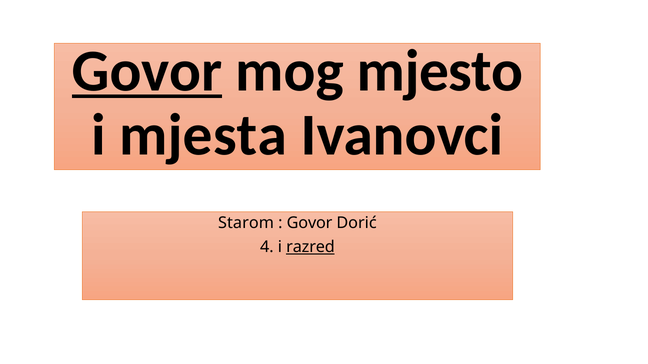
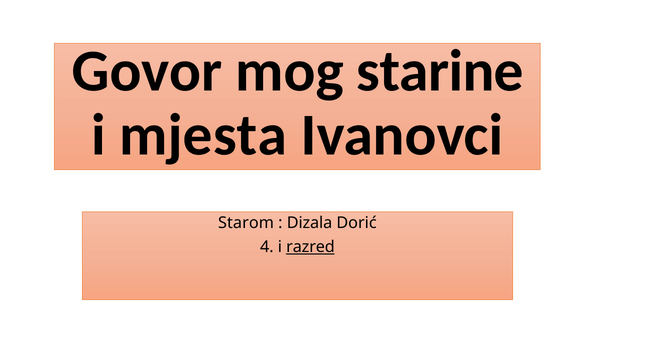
Govor at (147, 71) underline: present -> none
mjesto: mjesto -> starine
Govor at (310, 223): Govor -> Dizala
